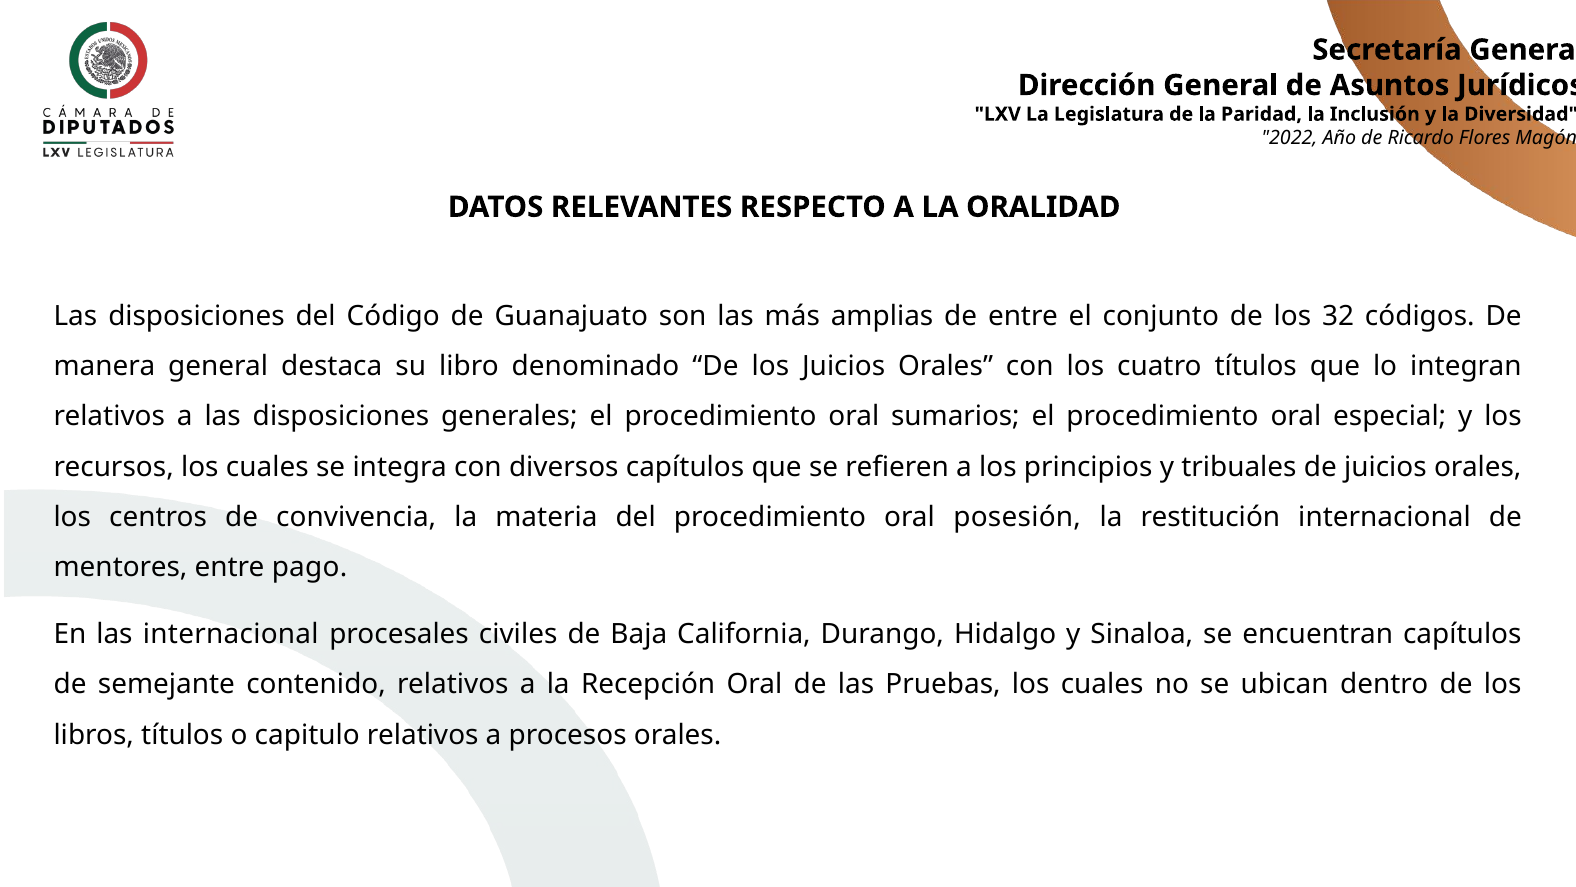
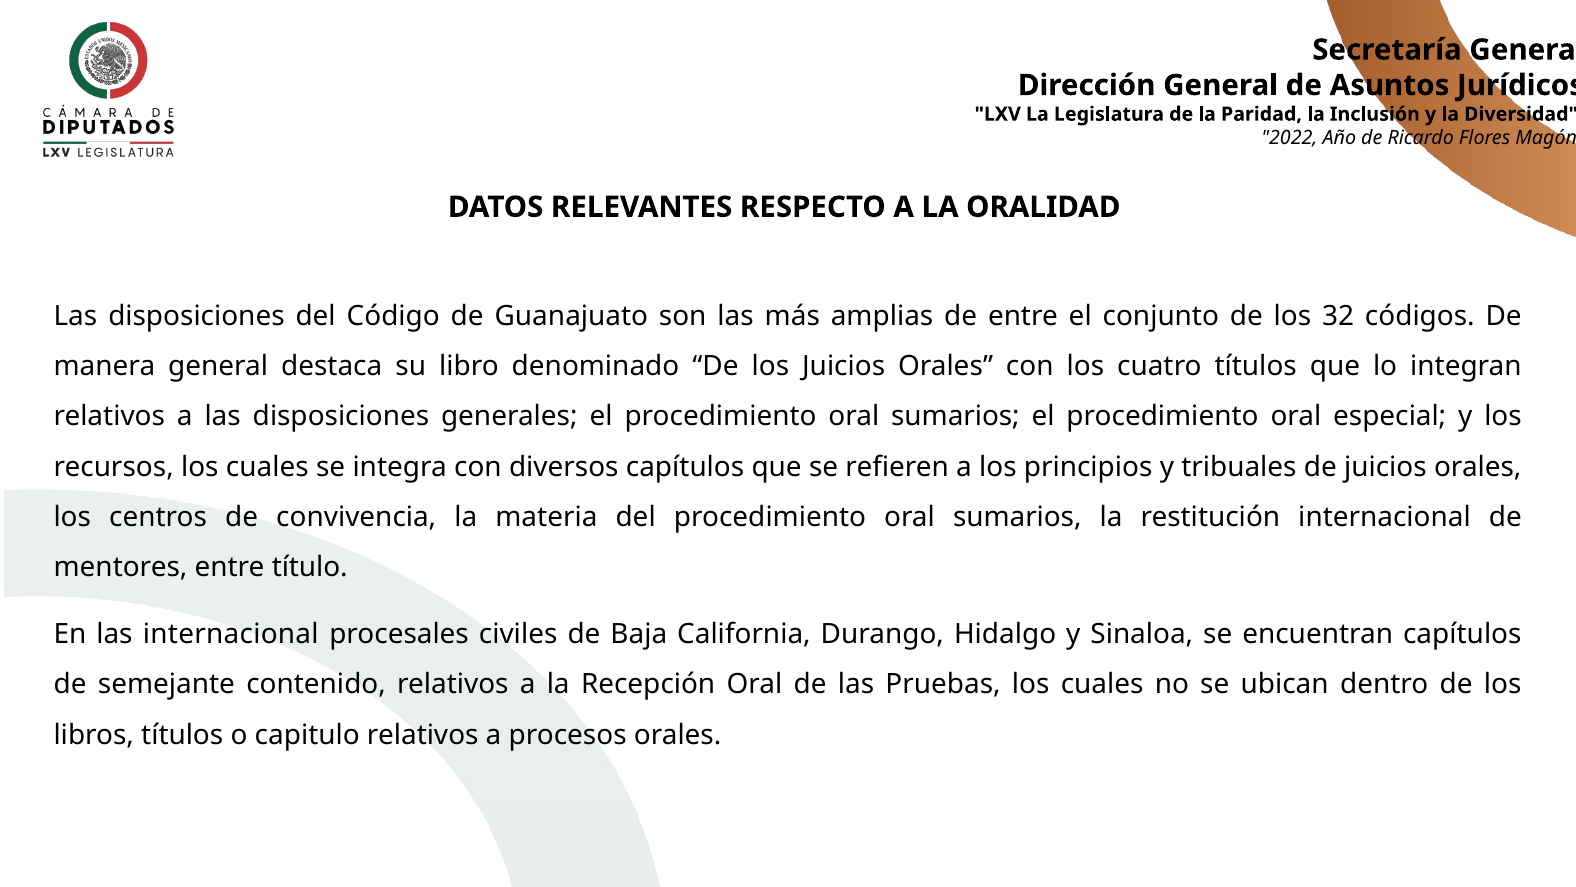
del procedimiento oral posesión: posesión -> sumarios
pago: pago -> título
